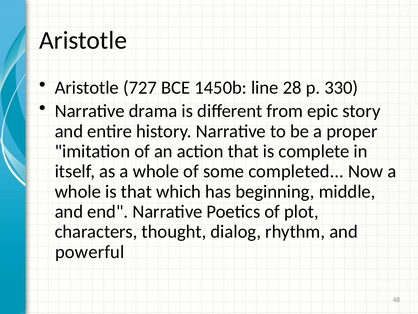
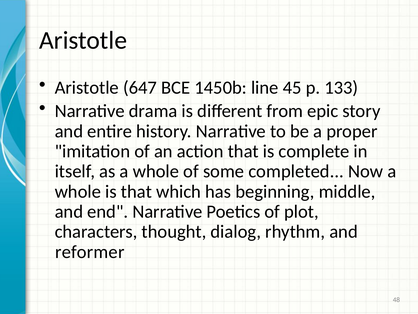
727: 727 -> 647
28: 28 -> 45
330: 330 -> 133
powerful: powerful -> reformer
